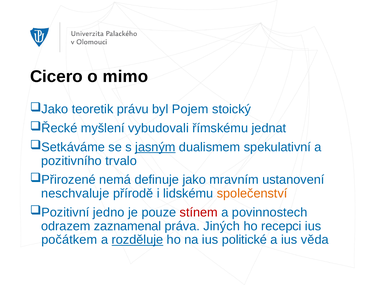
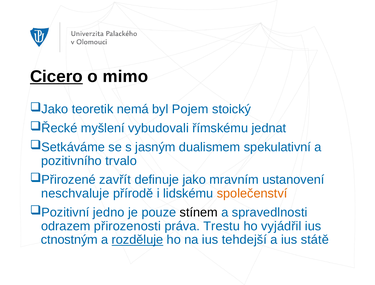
Cicero underline: none -> present
právu: právu -> nemá
jasným underline: present -> none
nemá: nemá -> zavřít
stínem colour: red -> black
povinnostech: povinnostech -> spravedlnosti
zaznamenal: zaznamenal -> přirozenosti
Jiných: Jiných -> Trestu
recepci: recepci -> vyjádřil
počátkem: počátkem -> ctnostným
politické: politické -> tehdejší
věda: věda -> státě
